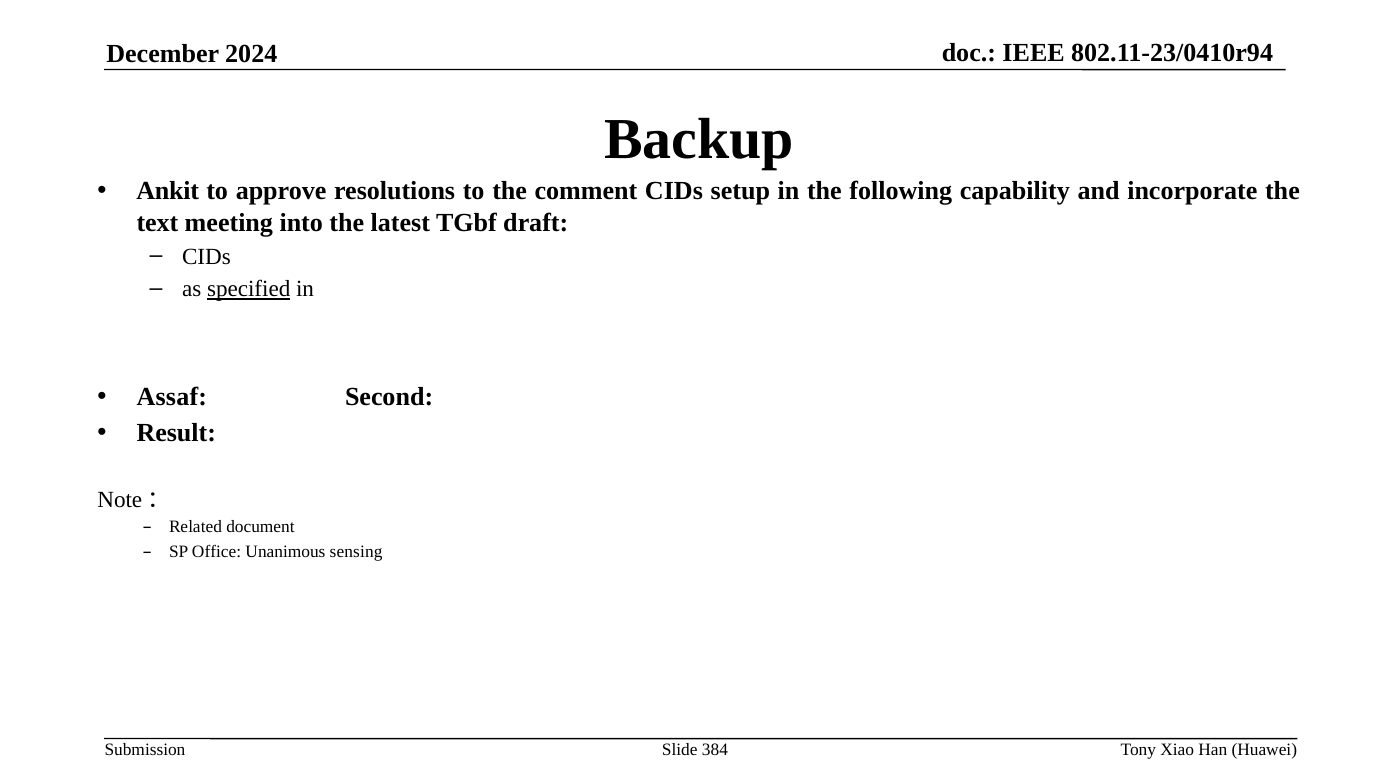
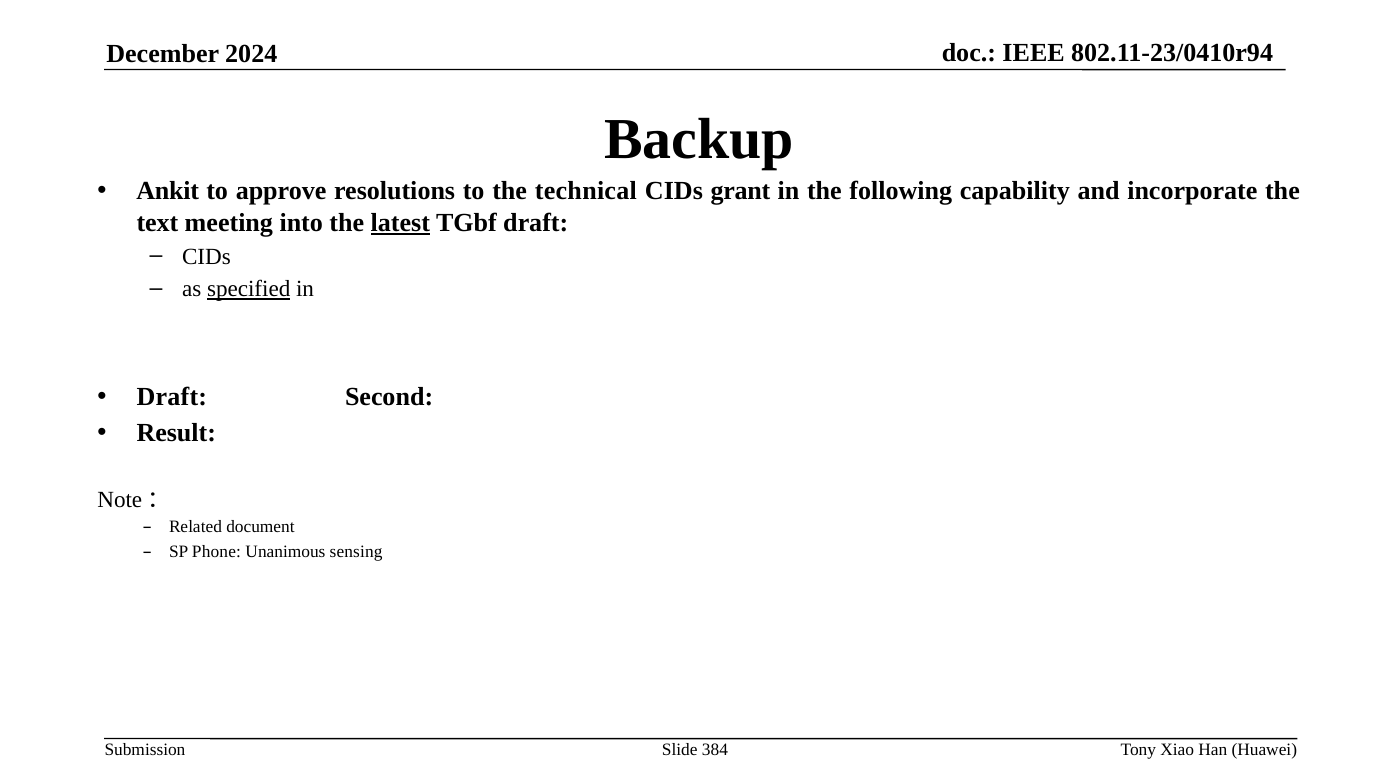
comment: comment -> technical
setup: setup -> grant
latest underline: none -> present
Assaf at (172, 397): Assaf -> Draft
Office: Office -> Phone
